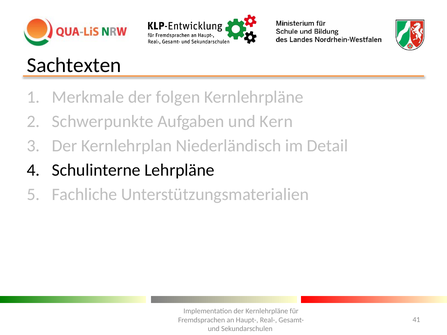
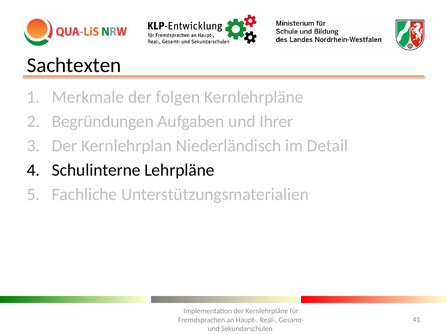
Schwerpunkte: Schwerpunkte -> Begründungen
Kern: Kern -> Ihrer
